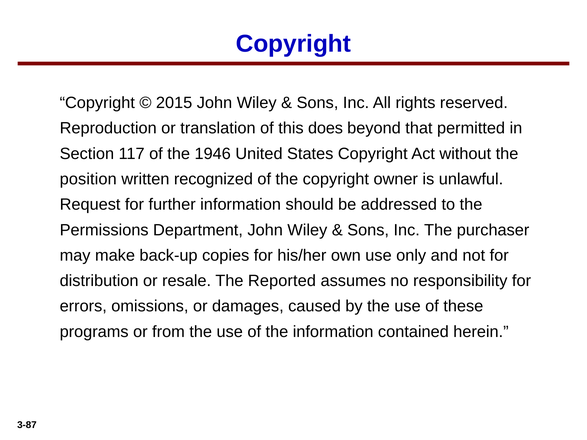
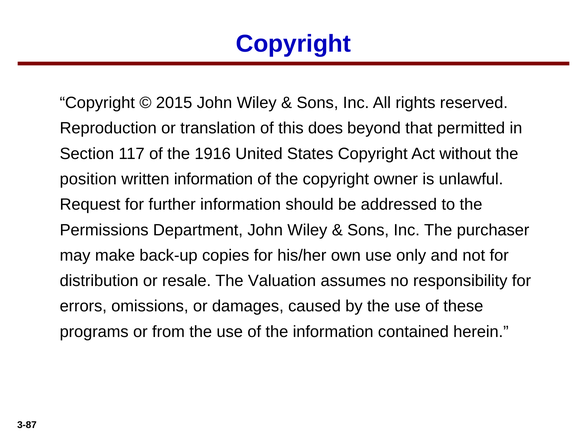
1946: 1946 -> 1916
written recognized: recognized -> information
Reported: Reported -> Valuation
